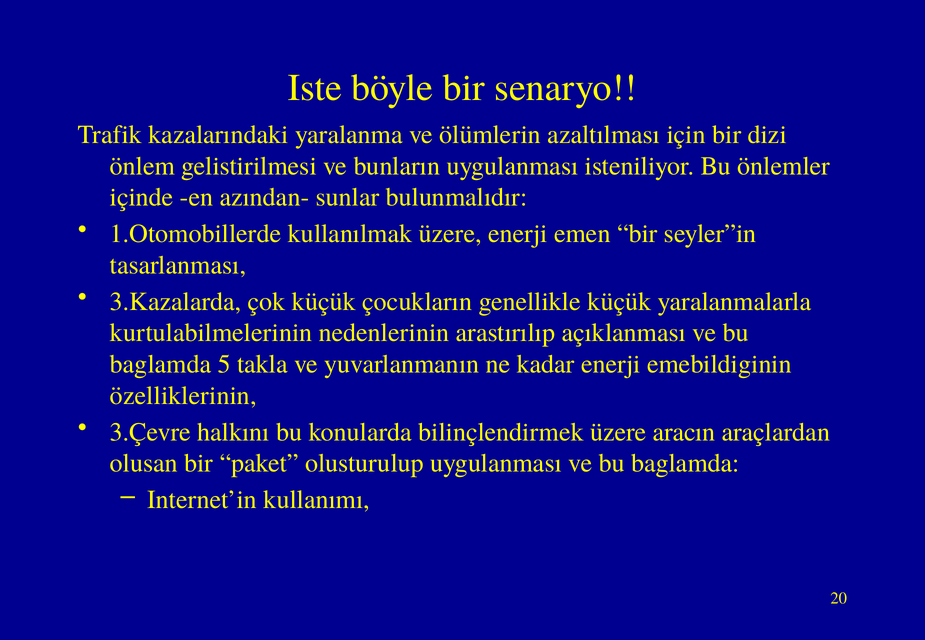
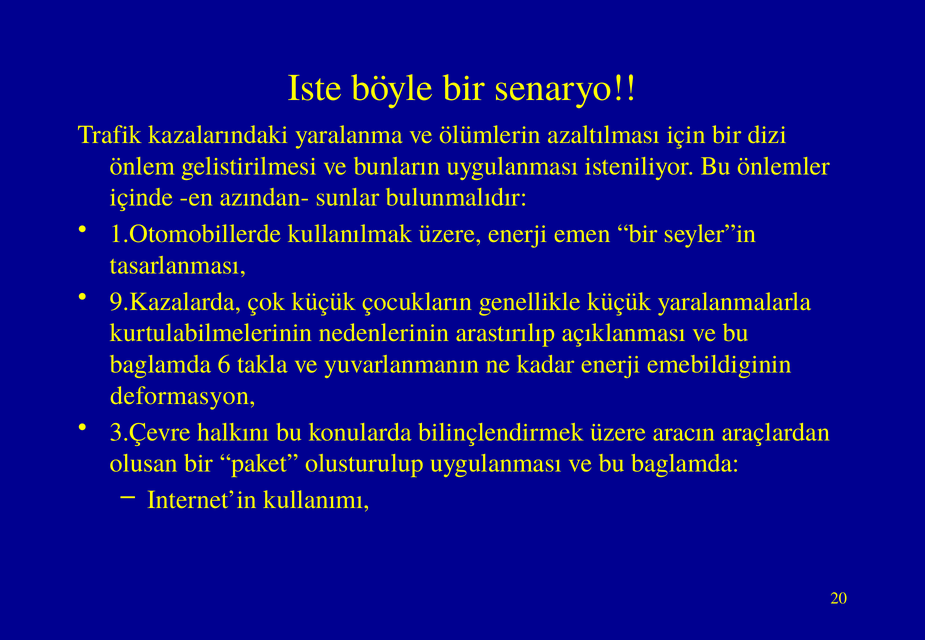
3.Kazalarda: 3.Kazalarda -> 9.Kazalarda
5: 5 -> 6
özelliklerinin: özelliklerinin -> deformasyon
